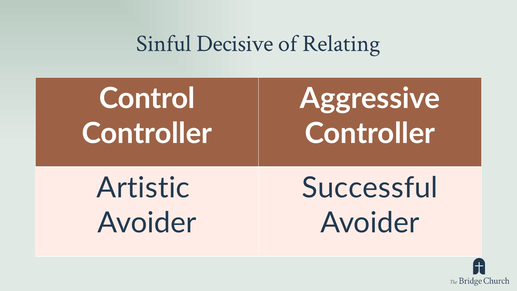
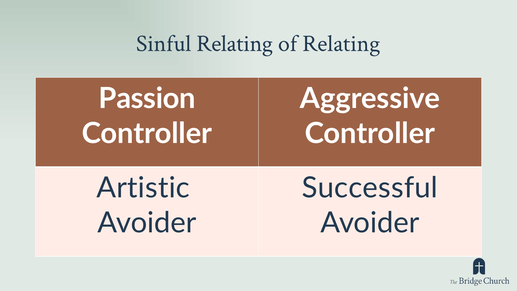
Sinful Decisive: Decisive -> Relating
Control: Control -> Passion
